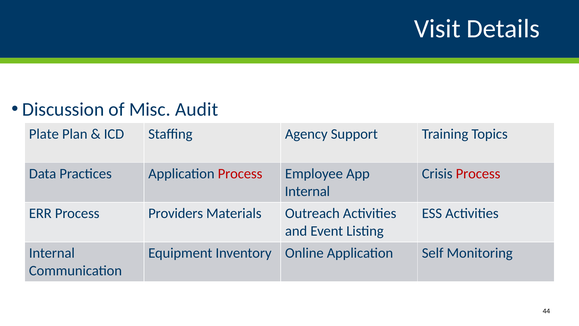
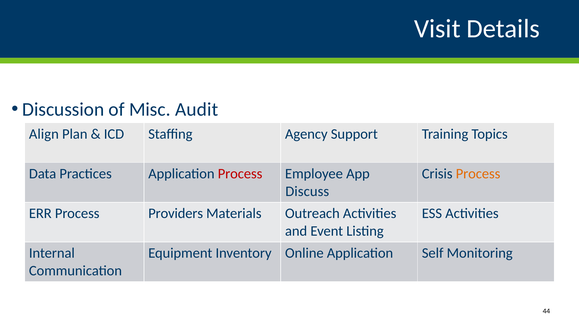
Plate: Plate -> Align
Process at (478, 174) colour: red -> orange
Internal at (307, 191): Internal -> Discuss
